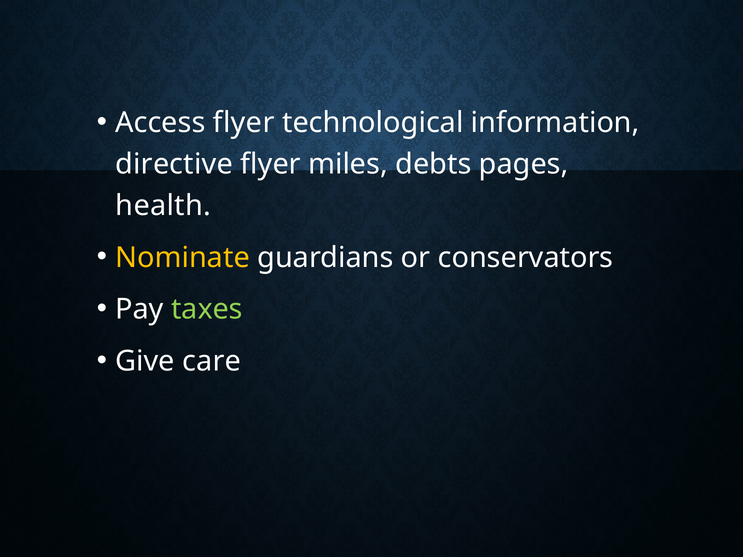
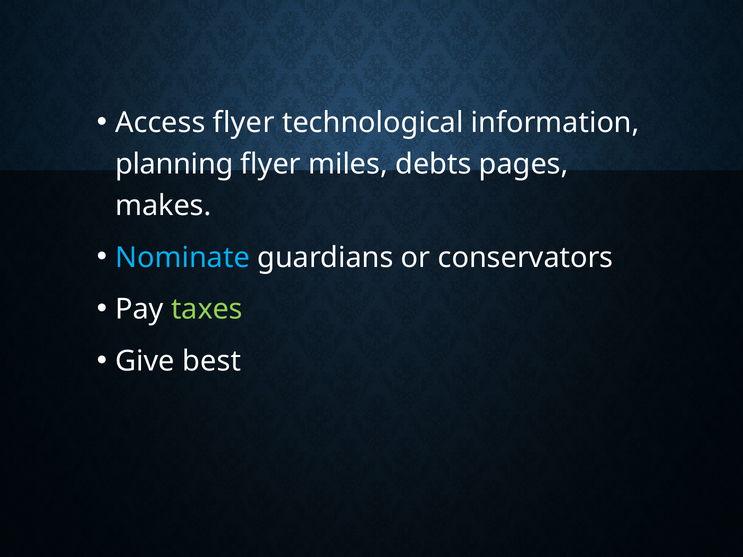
directive: directive -> planning
health: health -> makes
Nominate colour: yellow -> light blue
care: care -> best
